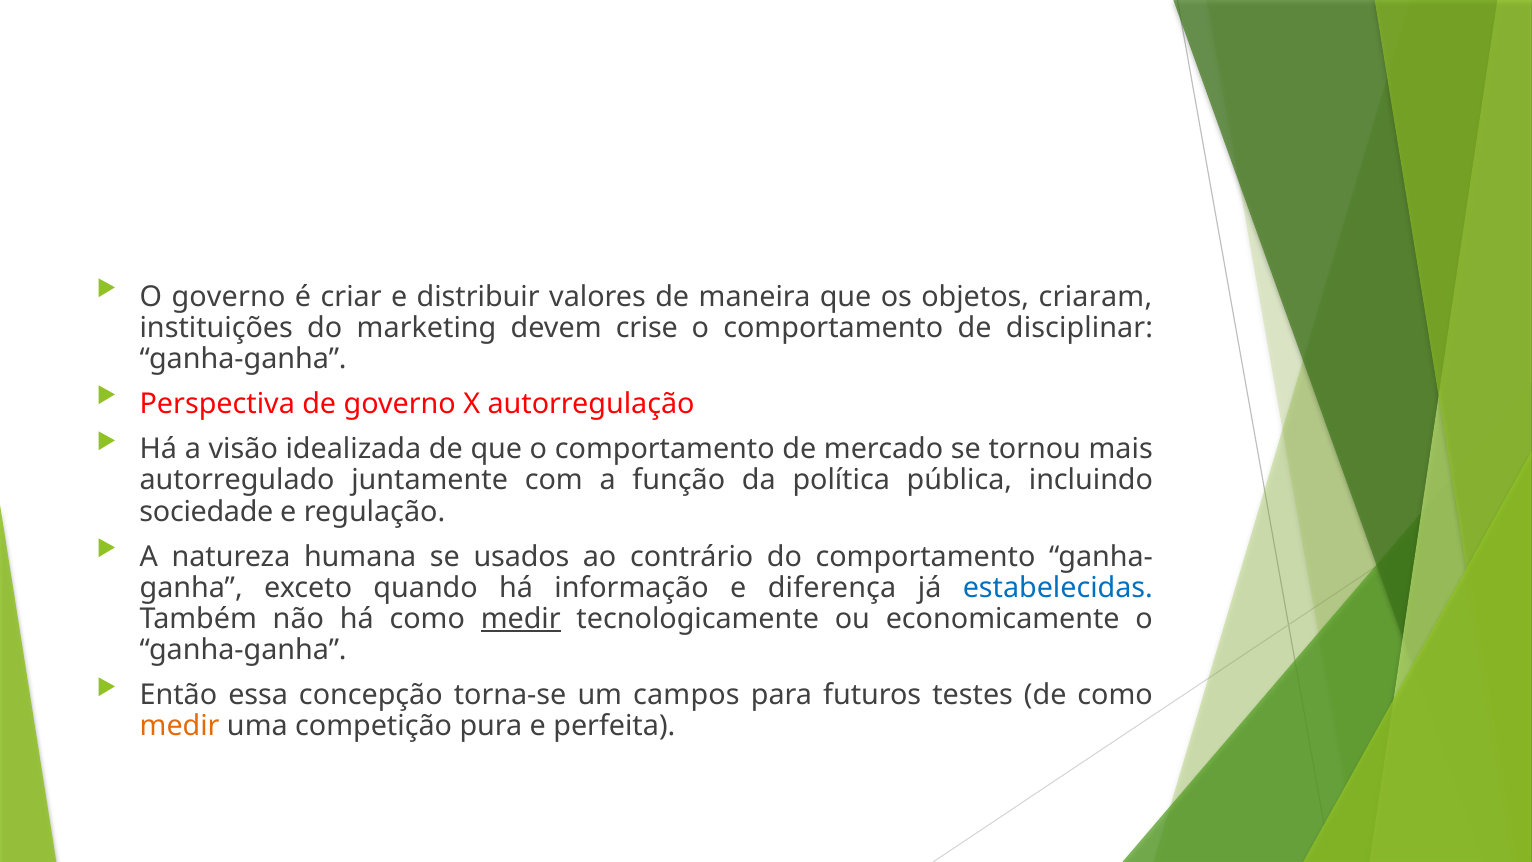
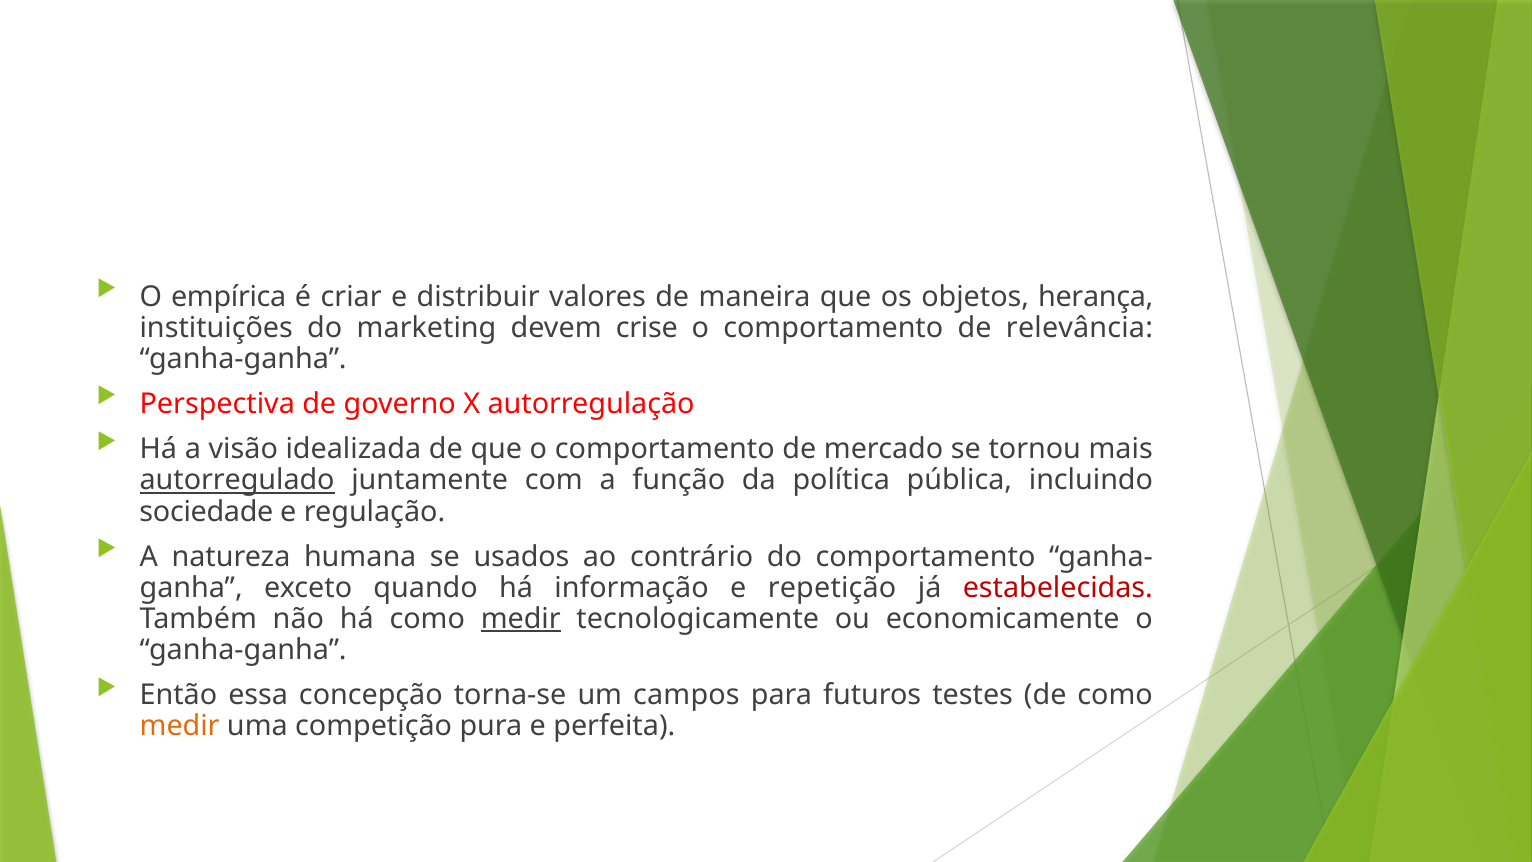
O governo: governo -> empírica
criaram: criaram -> herança
disciplinar: disciplinar -> relevância
autorregulado underline: none -> present
diferença: diferença -> repetição
estabelecidas colour: blue -> red
